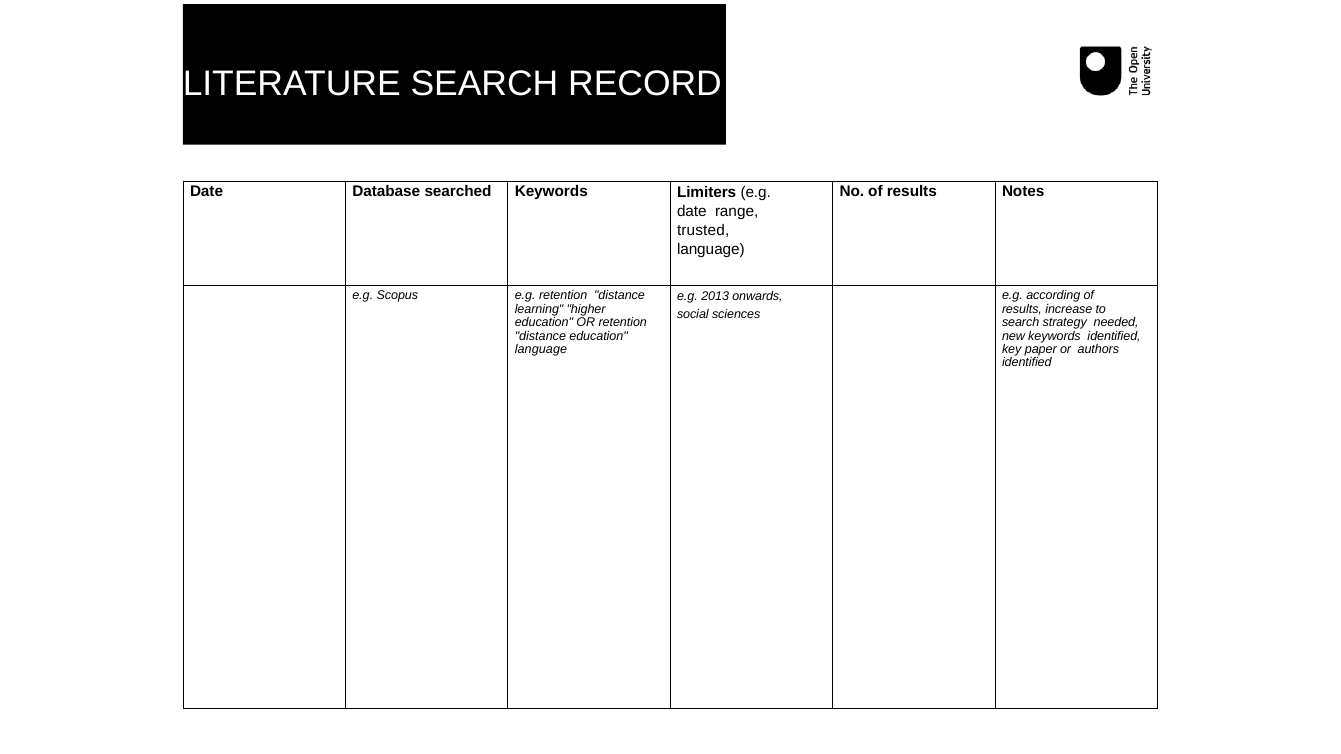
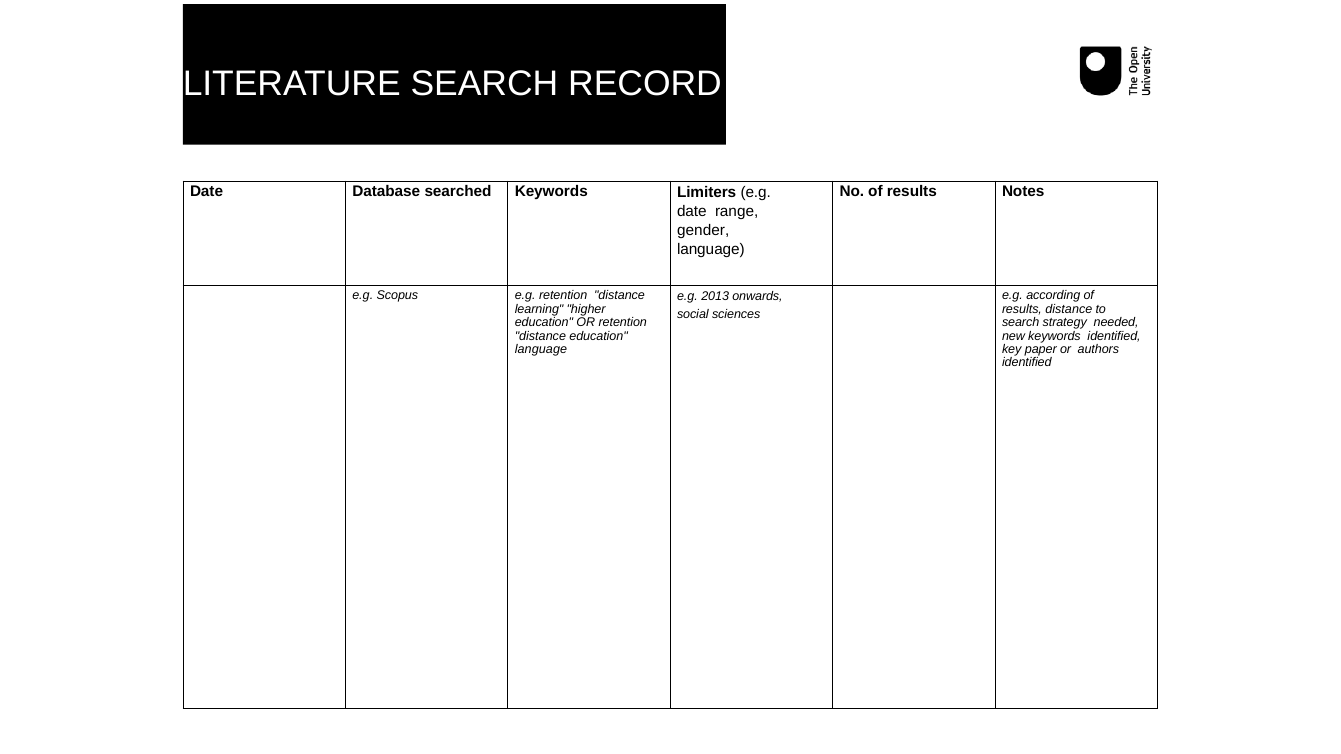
trusted: trusted -> gender
results increase: increase -> distance
